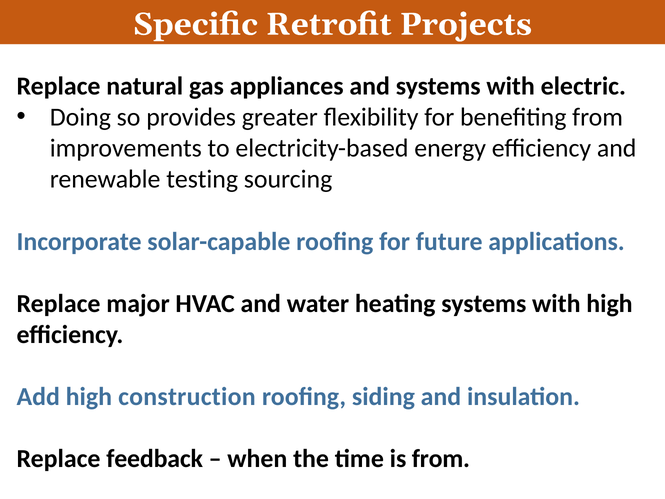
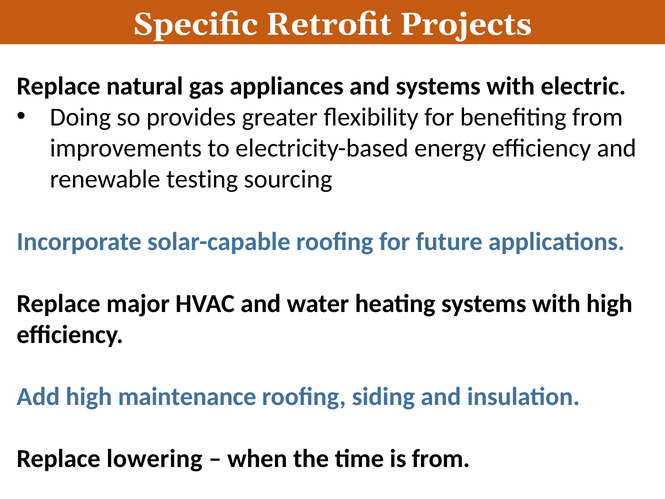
construction: construction -> maintenance
feedback: feedback -> lowering
